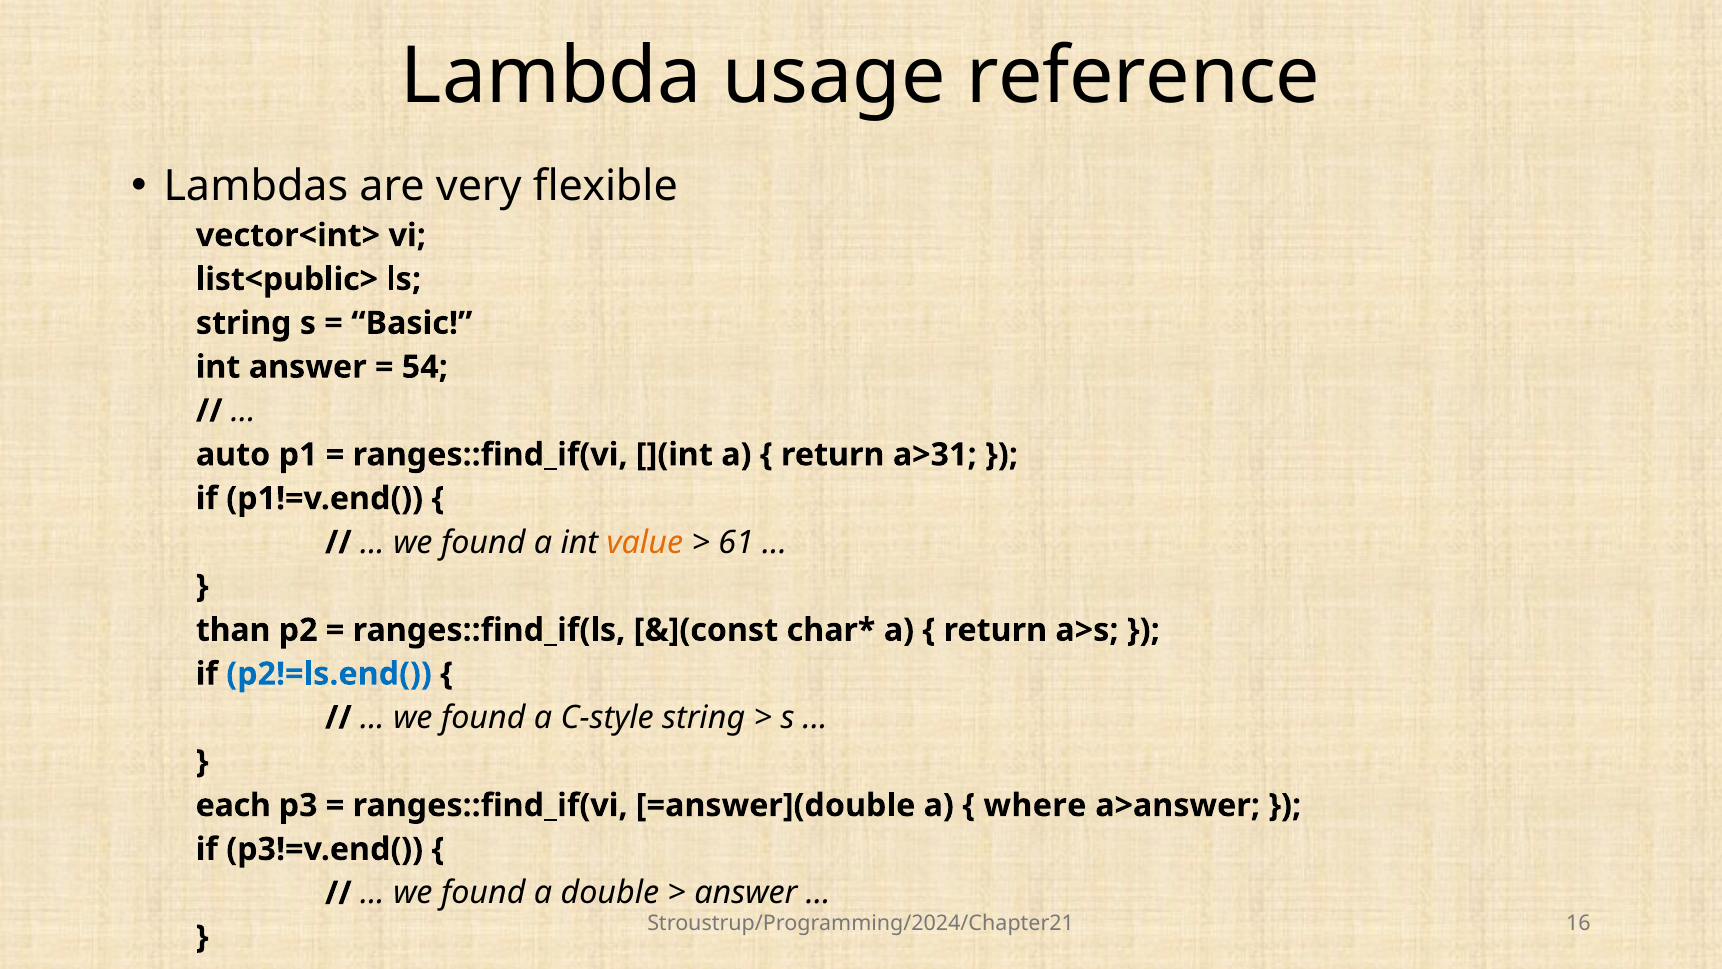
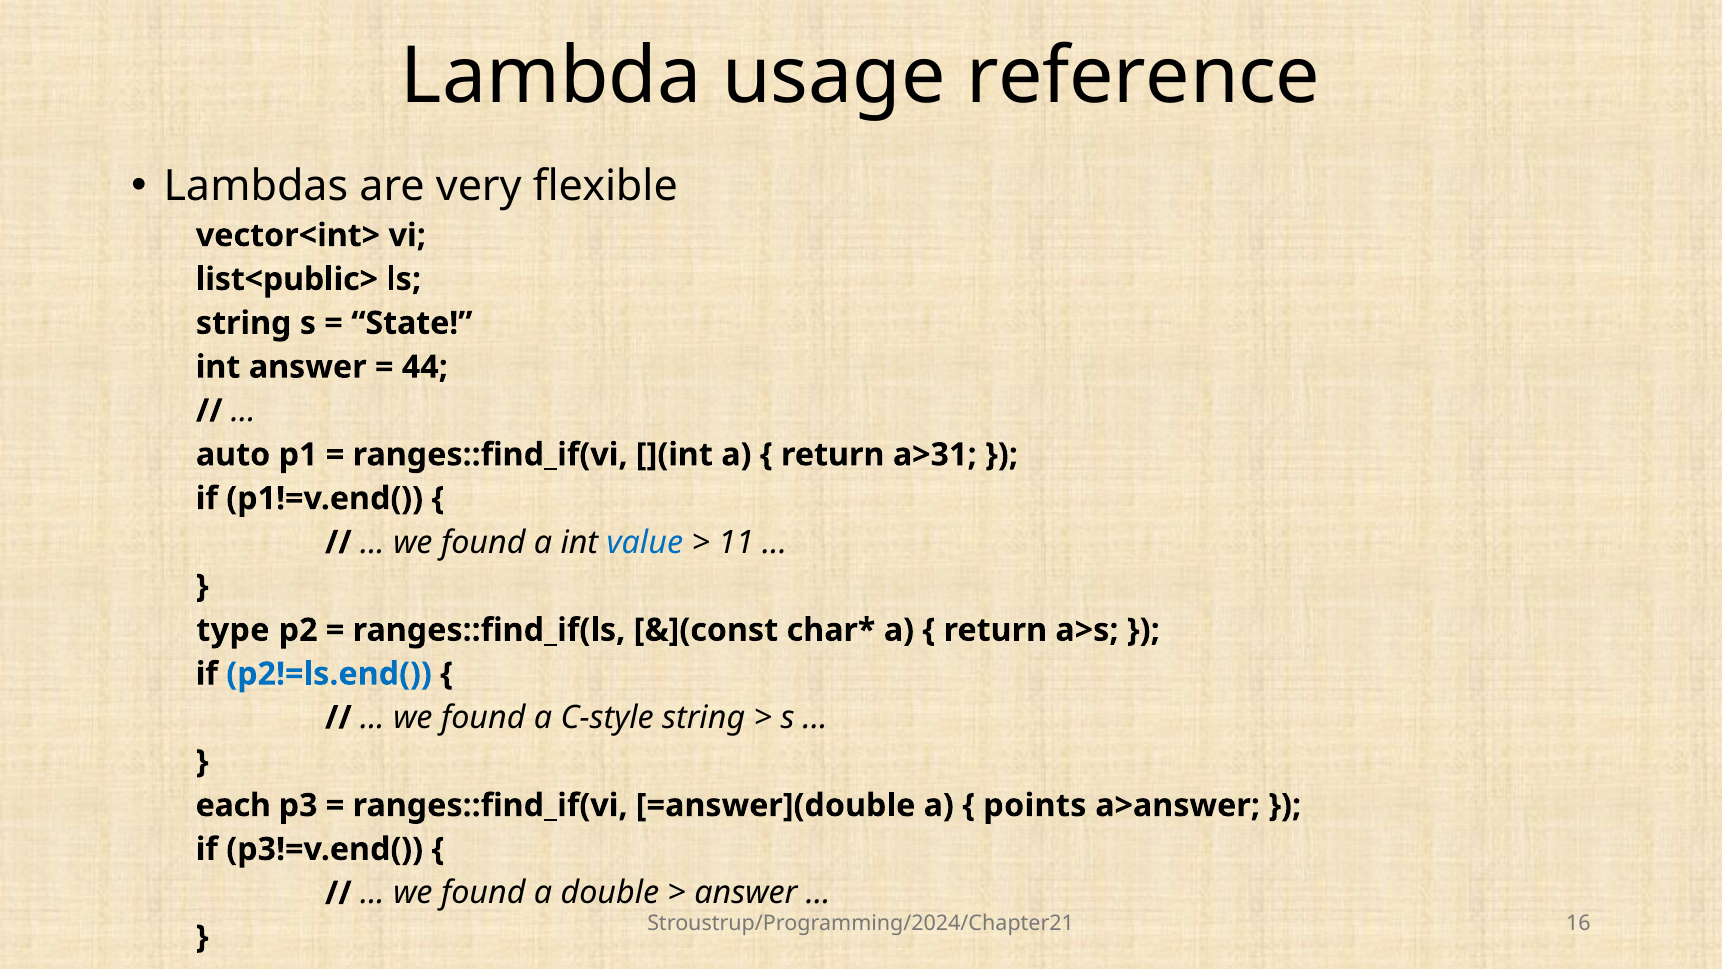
Basic: Basic -> State
54: 54 -> 44
value colour: orange -> blue
61: 61 -> 11
than: than -> type
where: where -> points
